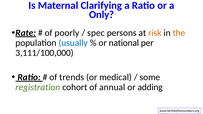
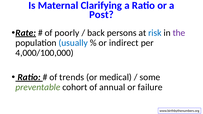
Only: Only -> Post
spec: spec -> back
risk colour: orange -> blue
the colour: orange -> purple
national: national -> indirect
3,111/100,000: 3,111/100,000 -> 4,000/100,000
registration: registration -> preventable
adding: adding -> failure
